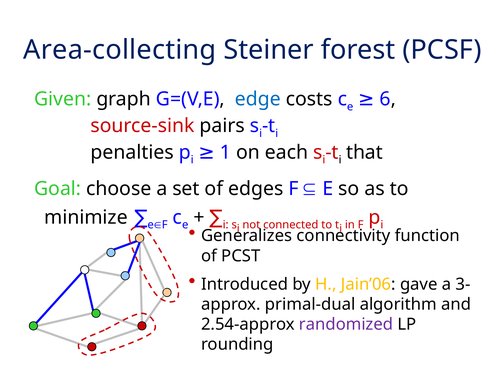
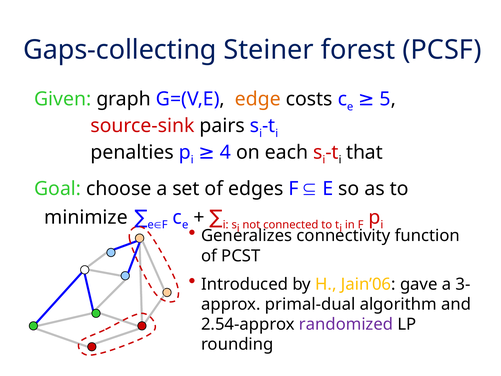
Area-collecting: Area-collecting -> Gaps-collecting
edge colour: blue -> orange
6: 6 -> 5
1: 1 -> 4
